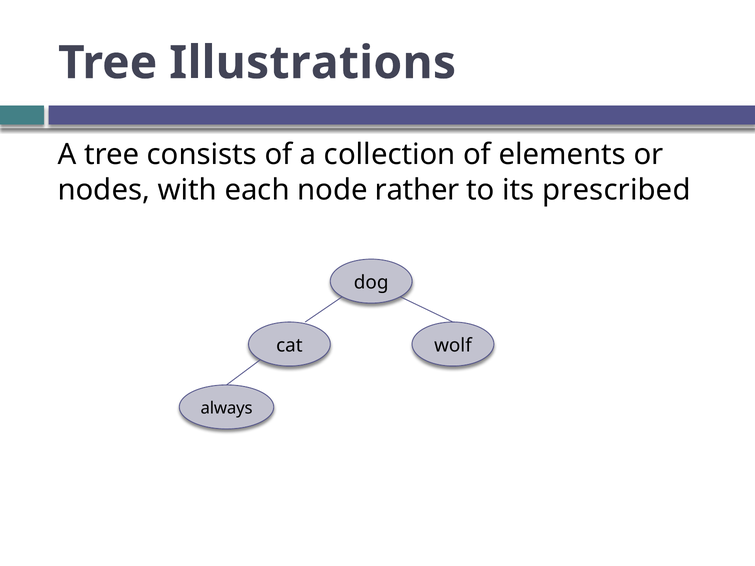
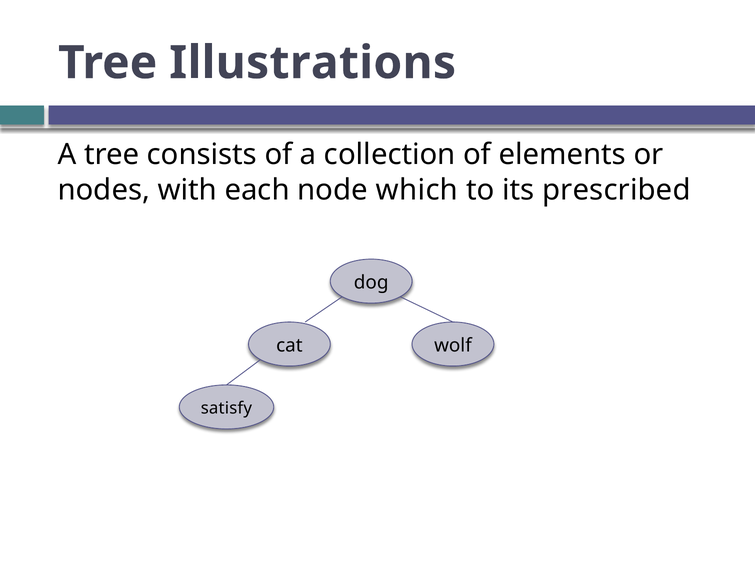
rather: rather -> which
always: always -> satisfy
